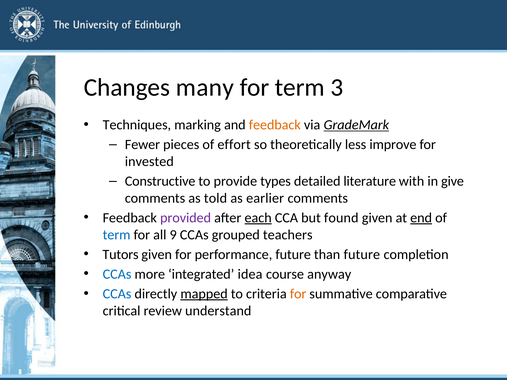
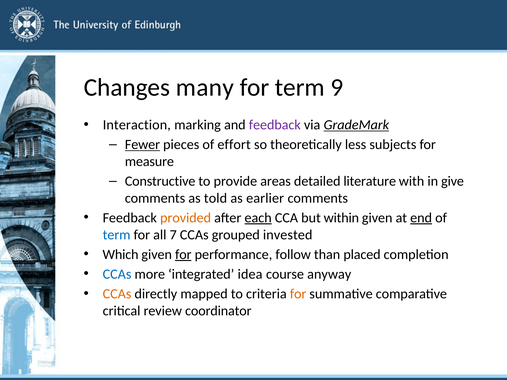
3: 3 -> 9
Techniques: Techniques -> Interaction
feedback at (275, 125) colour: orange -> purple
Fewer underline: none -> present
improve: improve -> subjects
invested: invested -> measure
types: types -> areas
provided colour: purple -> orange
found: found -> within
9: 9 -> 7
teachers: teachers -> invested
Tutors: Tutors -> Which
for at (183, 255) underline: none -> present
performance future: future -> follow
than future: future -> placed
CCAs at (117, 294) colour: blue -> orange
mapped underline: present -> none
understand: understand -> coordinator
